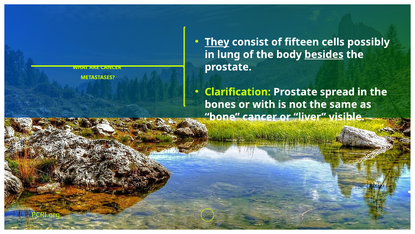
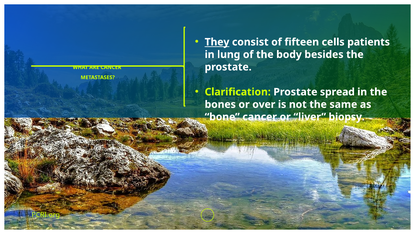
possibly: possibly -> patients
besides underline: present -> none
with: with -> over
visible: visible -> biopsy
